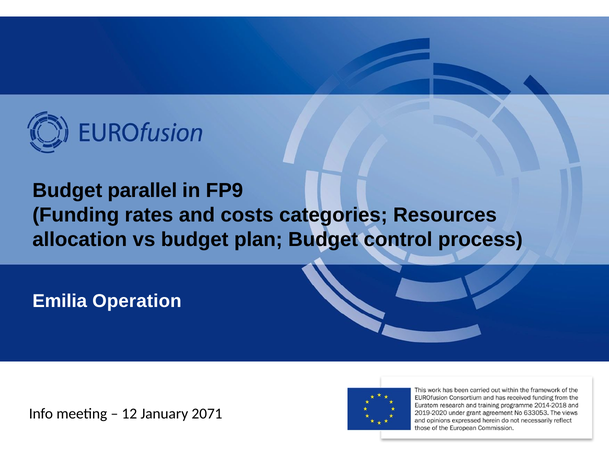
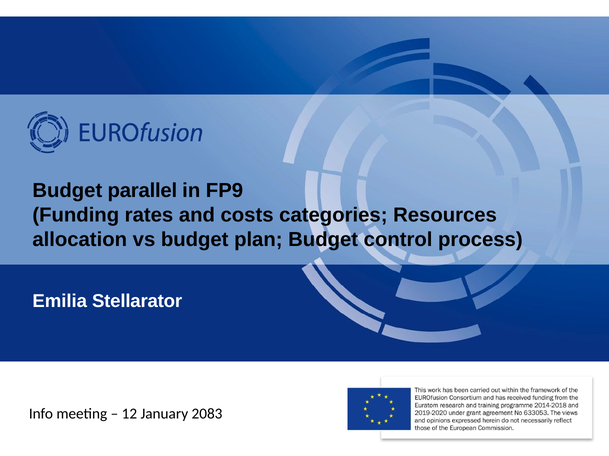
Operation: Operation -> Stellarator
2071: 2071 -> 2083
